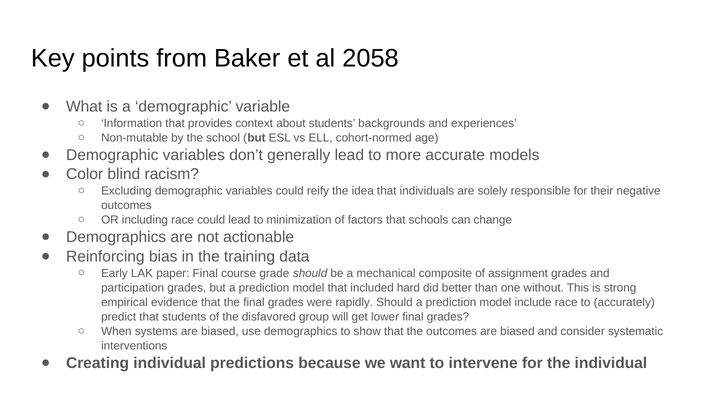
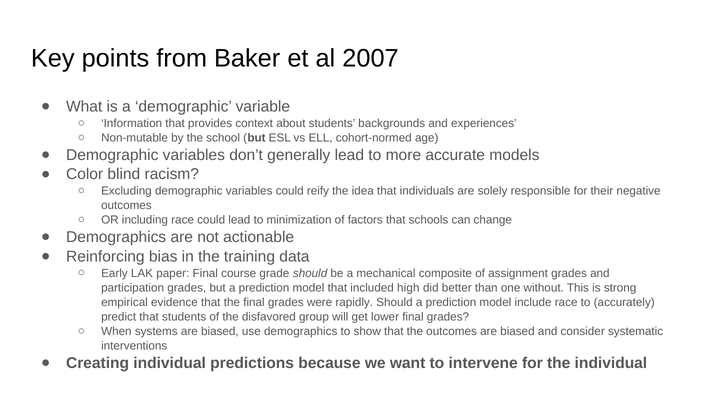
2058: 2058 -> 2007
hard: hard -> high
